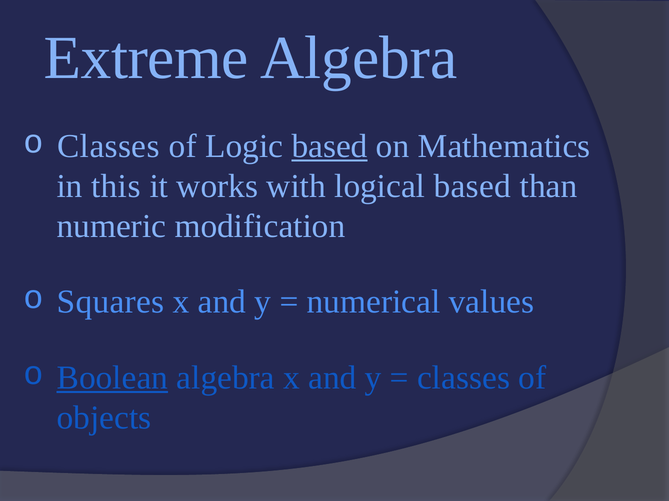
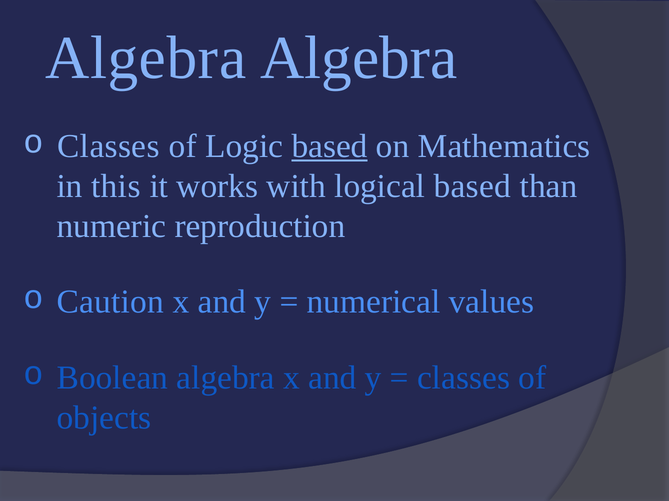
Extreme at (146, 58): Extreme -> Algebra
modification: modification -> reproduction
Squares: Squares -> Caution
Boolean underline: present -> none
